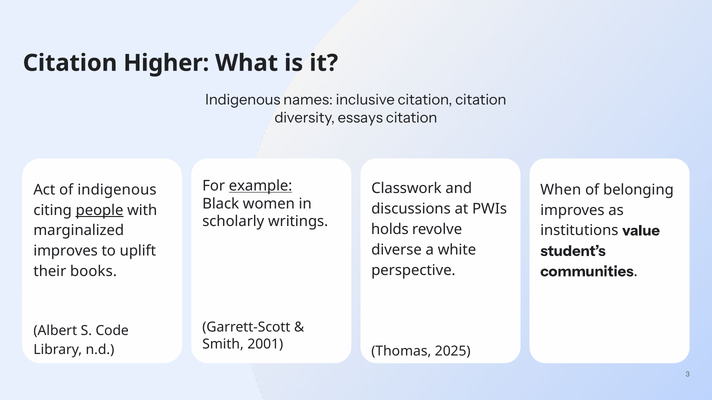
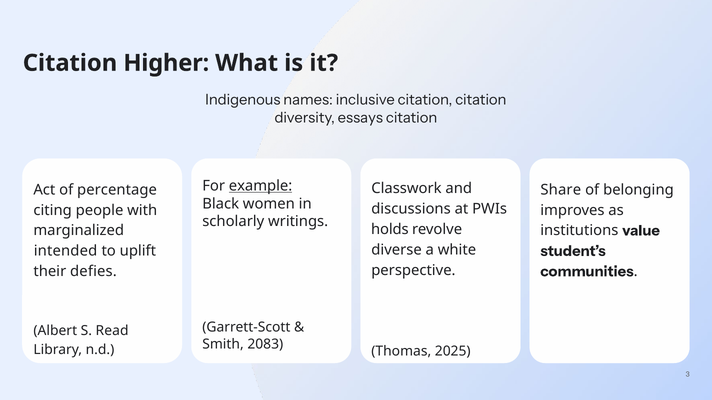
of indigenous: indigenous -> percentage
When: When -> Share
people underline: present -> none
improves at (66, 251): improves -> intended
books: books -> defies
Code: Code -> Read
2001: 2001 -> 2083
